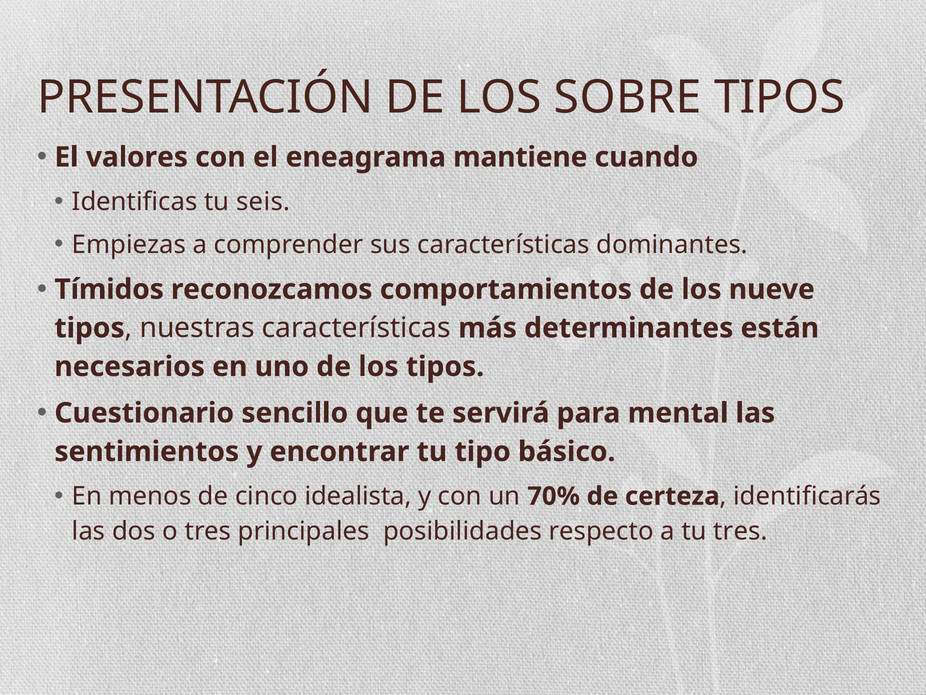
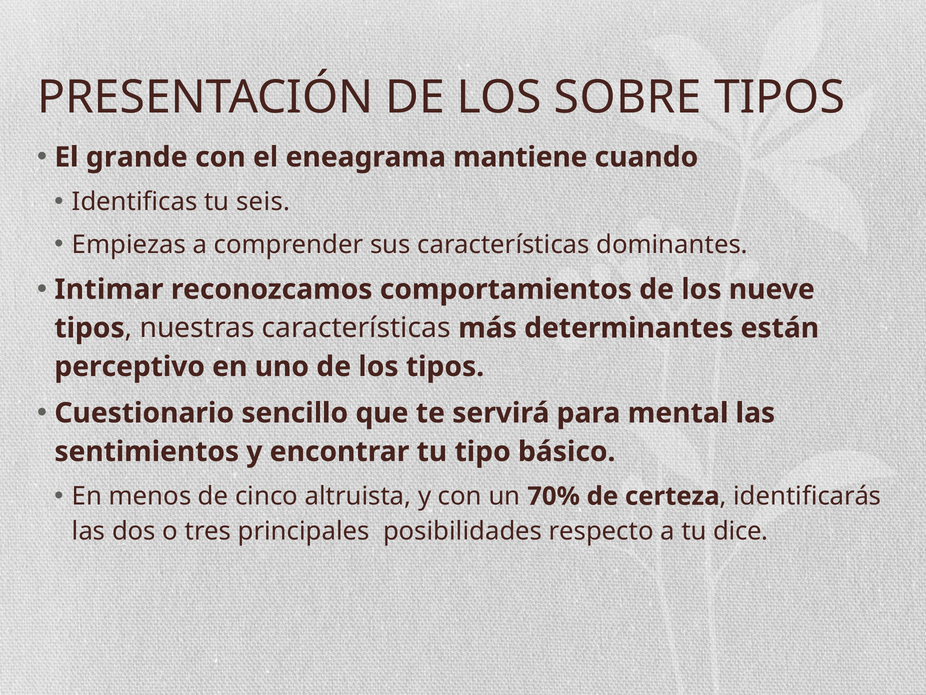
valores: valores -> grande
Tímidos: Tímidos -> Intimar
necesarios: necesarios -> perceptivo
idealista: idealista -> altruista
tu tres: tres -> dice
